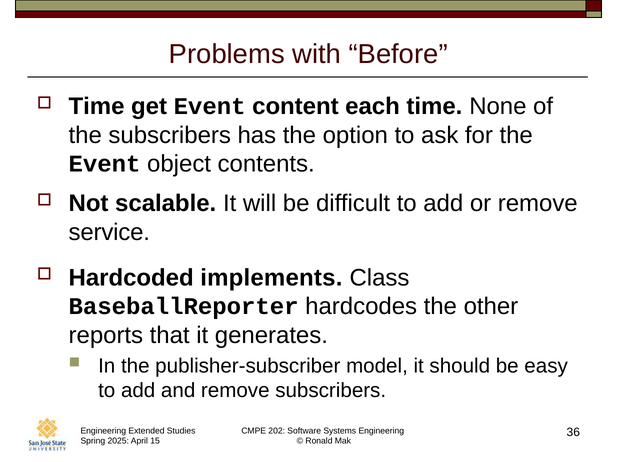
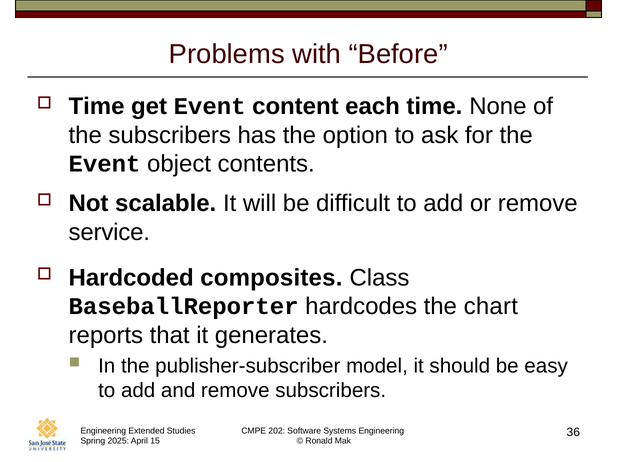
implements: implements -> composites
other: other -> chart
